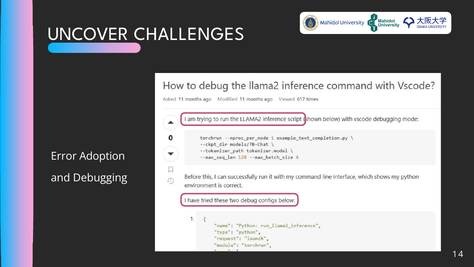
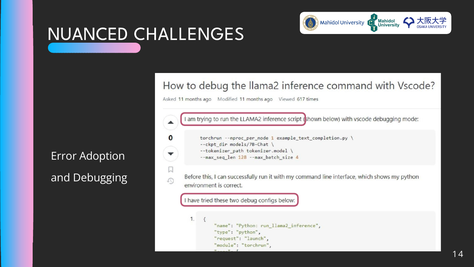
UNCOVER: UNCOVER -> NUANCED
